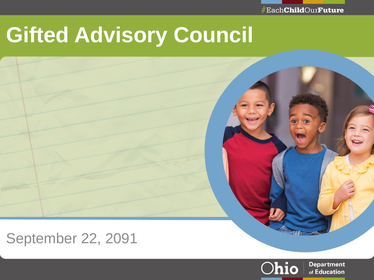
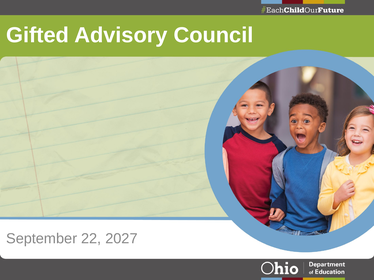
2091: 2091 -> 2027
